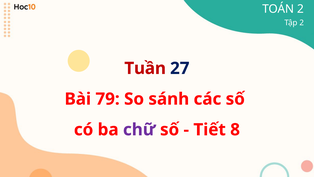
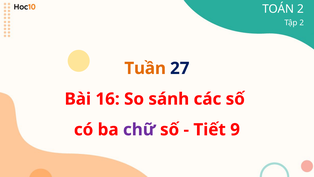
Tuần colour: red -> orange
79: 79 -> 16
8: 8 -> 9
